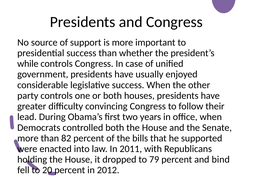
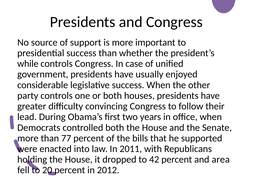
82: 82 -> 77
79: 79 -> 42
bind: bind -> area
